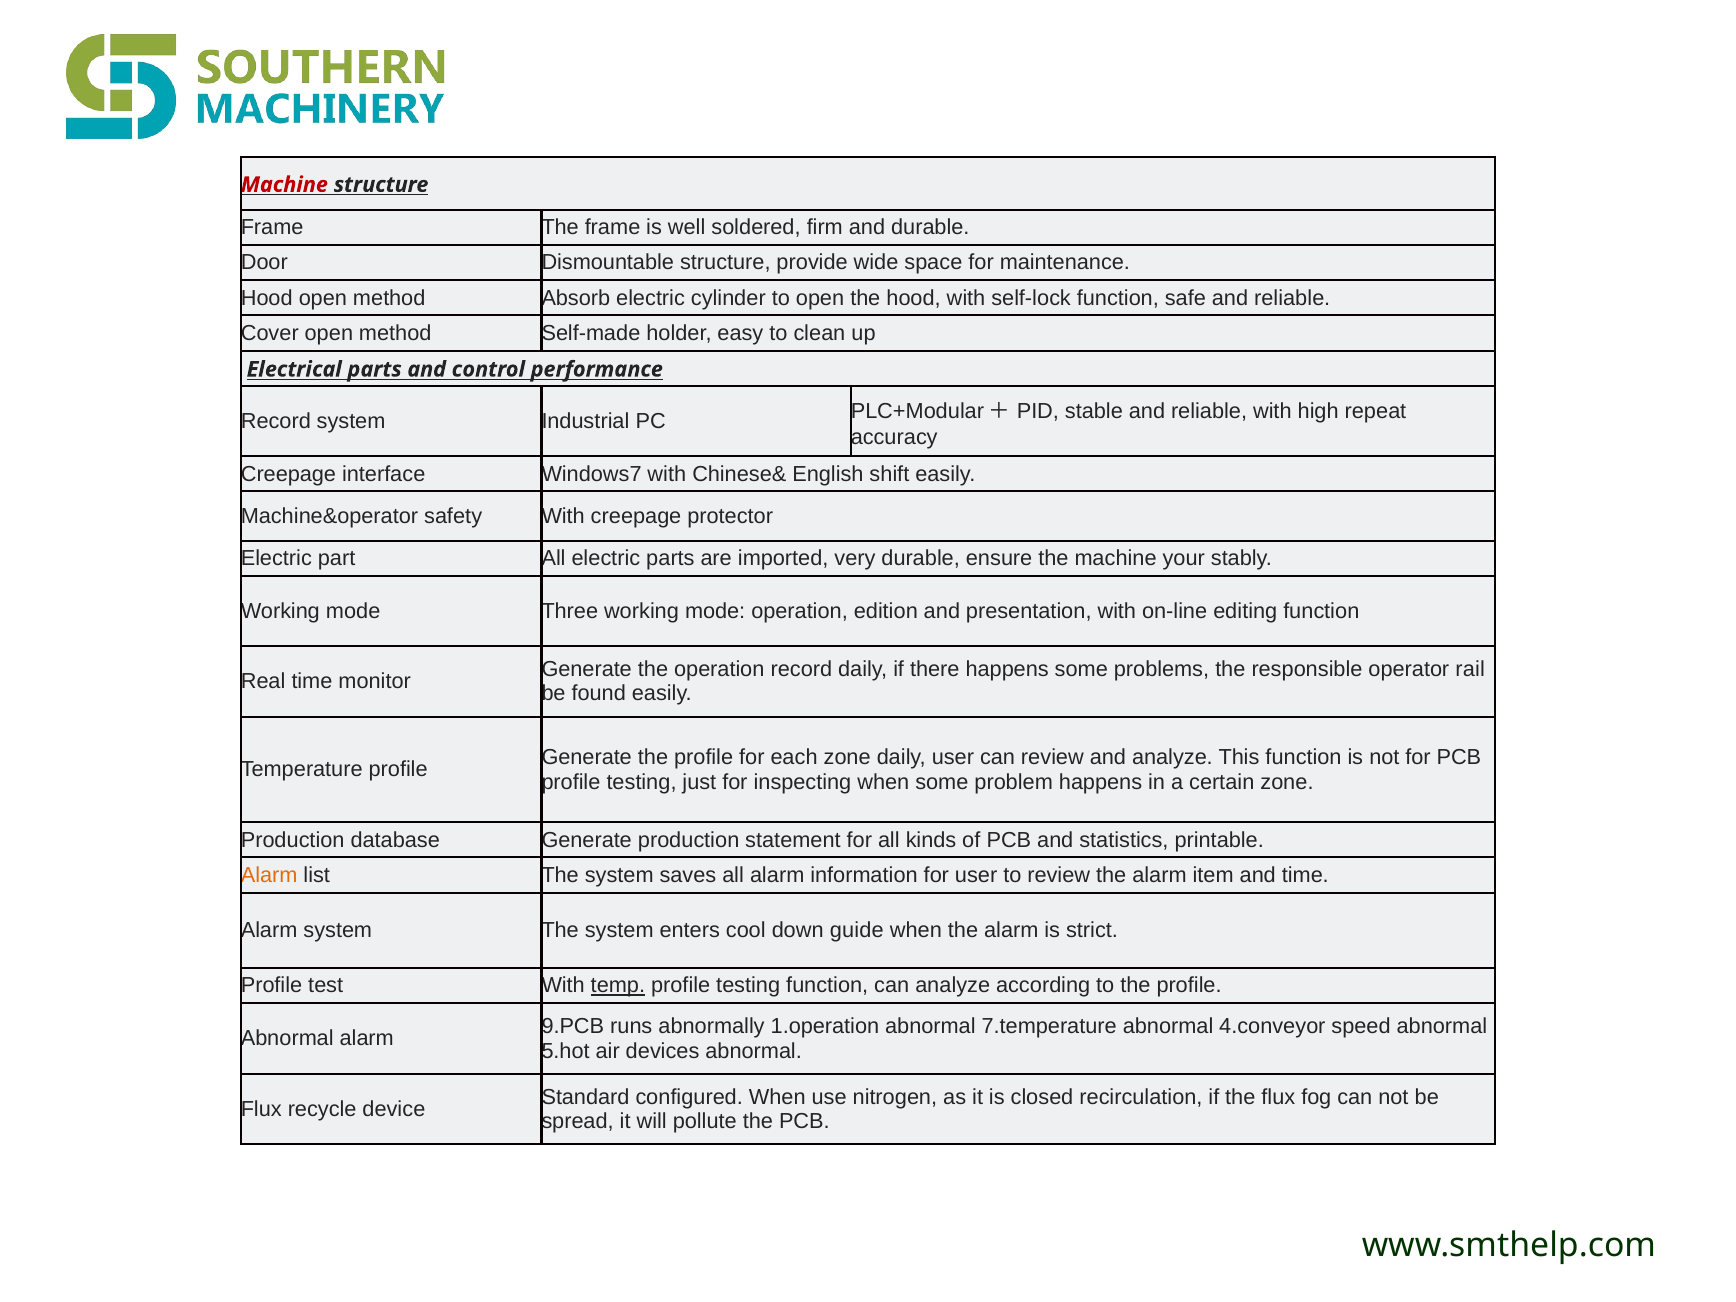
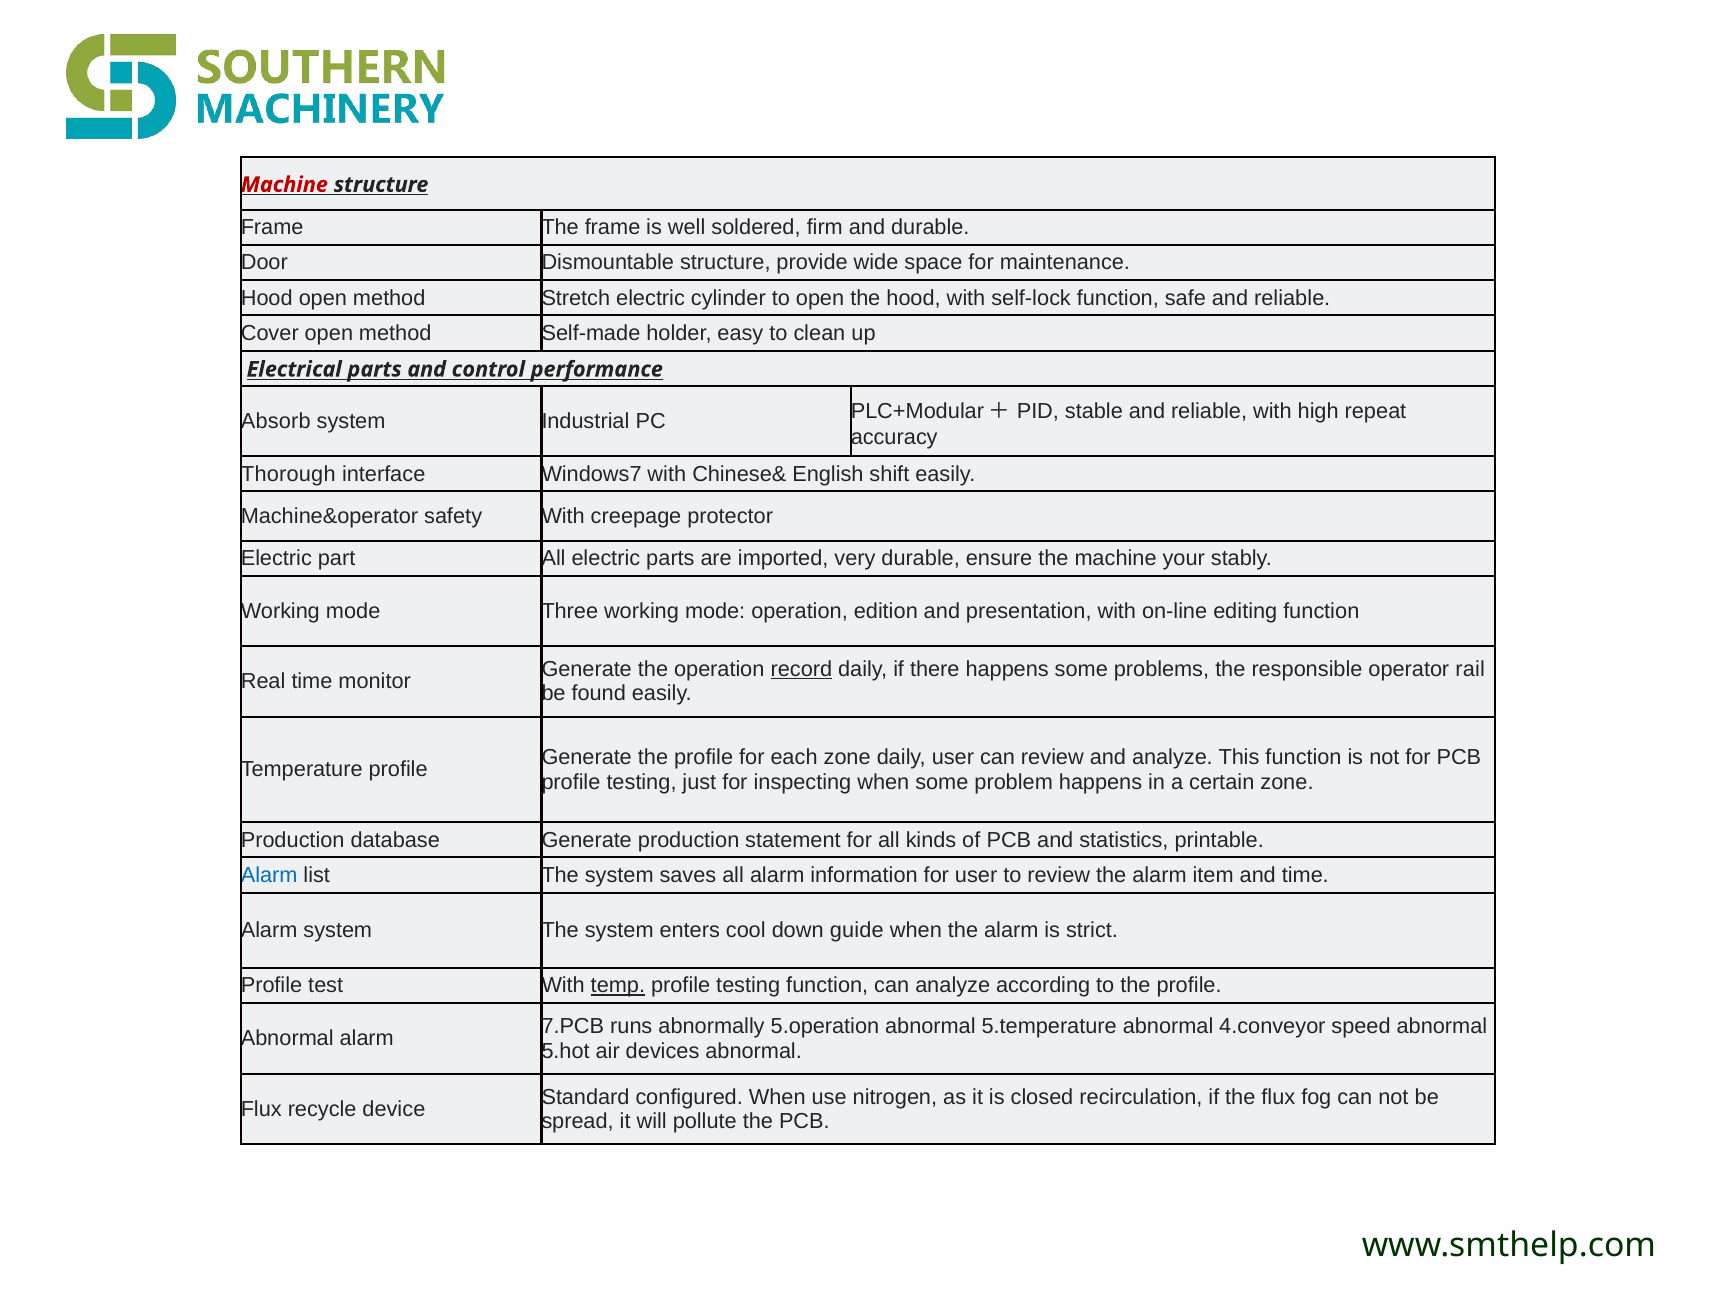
Absorb: Absorb -> Stretch
Record at (276, 421): Record -> Absorb
Creepage at (288, 474): Creepage -> Thorough
record at (801, 669) underline: none -> present
Alarm at (269, 875) colour: orange -> blue
9.PCB: 9.PCB -> 7.PCB
1.operation: 1.operation -> 5.operation
7.temperature: 7.temperature -> 5.temperature
